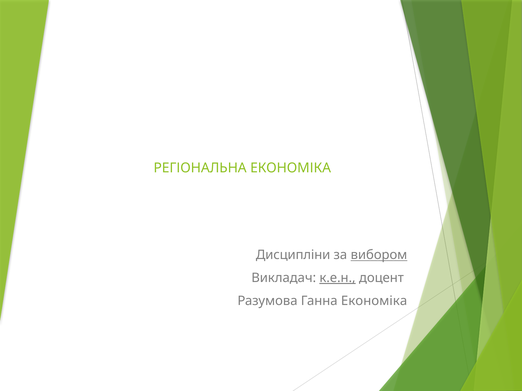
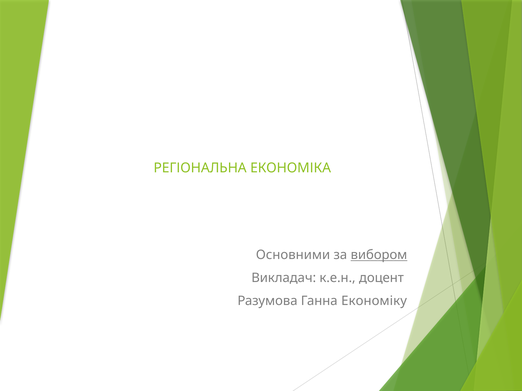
Дисципліни: Дисципліни -> Основними
к.е.н underline: present -> none
Ганна Економіка: Економіка -> Економіку
